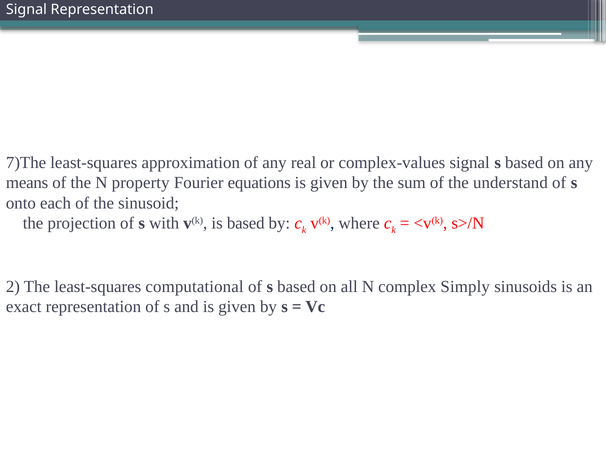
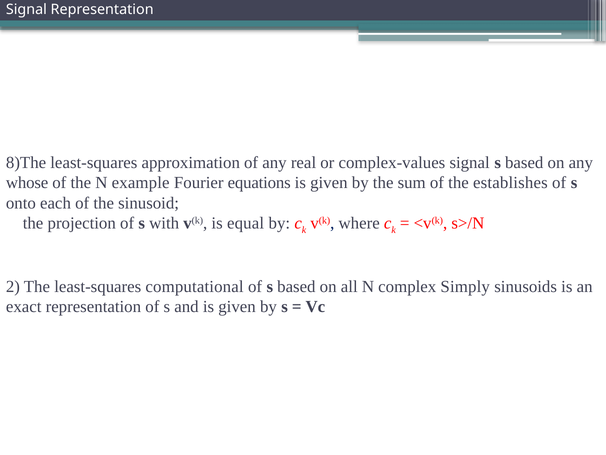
7)The: 7)The -> 8)The
means: means -> whose
property: property -> example
understand: understand -> establishes
is based: based -> equal
